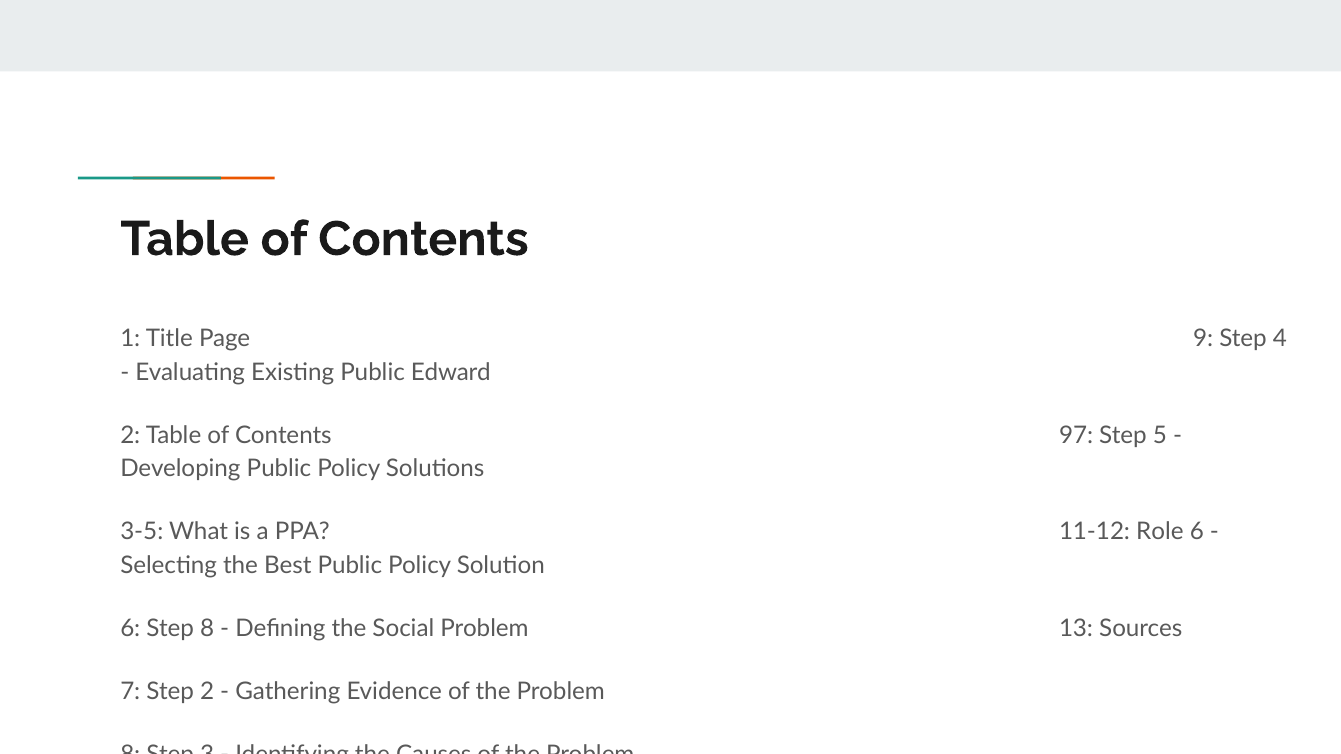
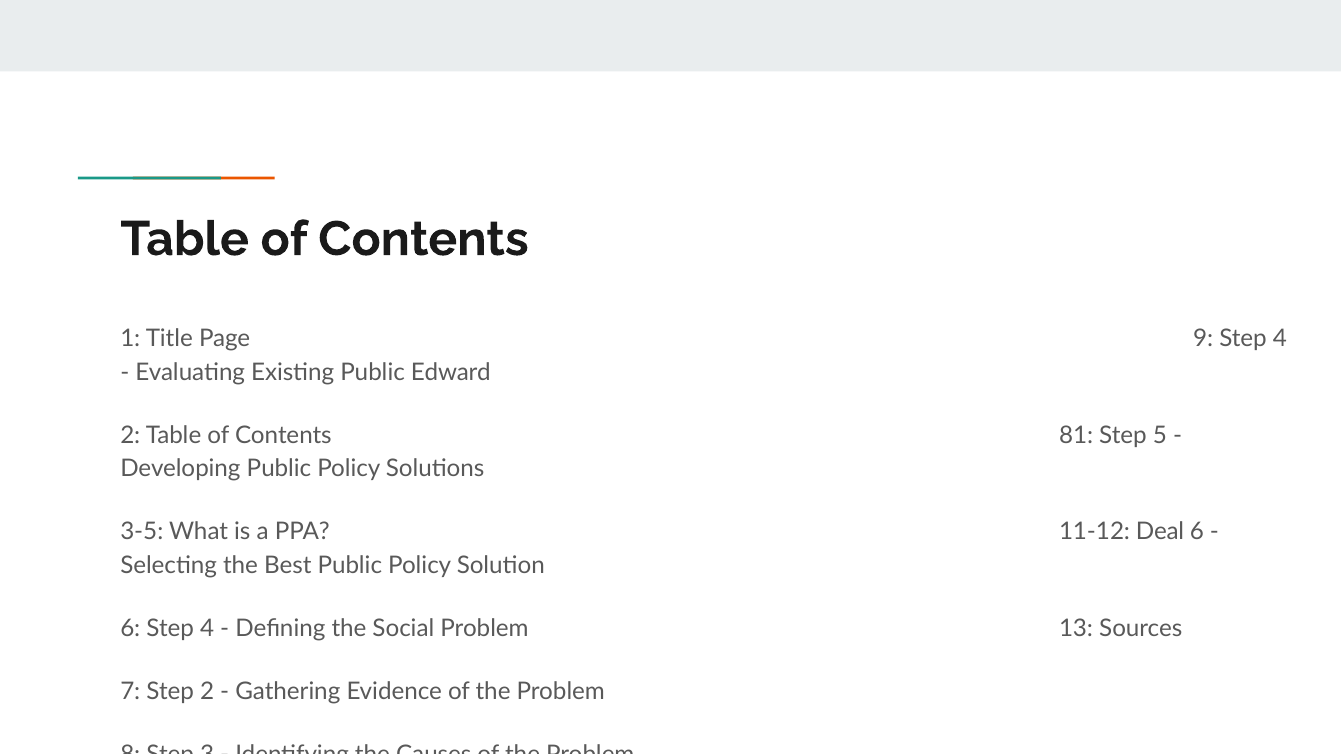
97: 97 -> 81
Role: Role -> Deal
6 Step 8: 8 -> 4
